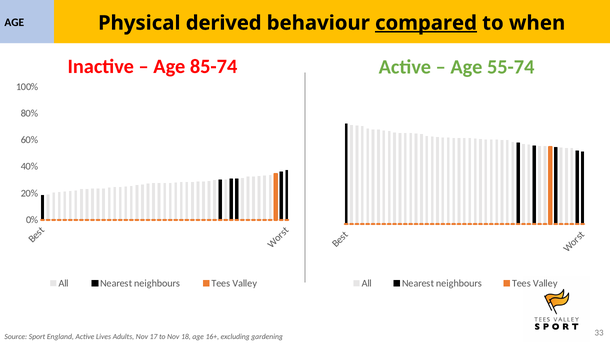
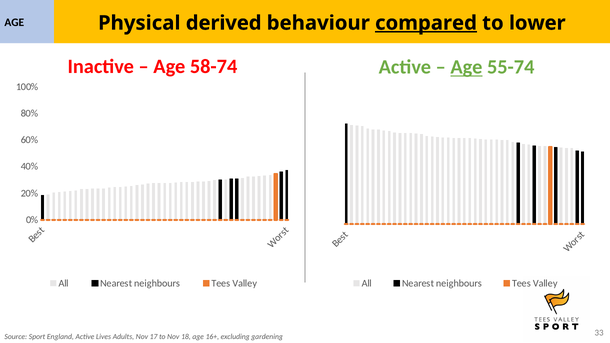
when: when -> lower
85-74: 85-74 -> 58-74
Age at (466, 67) underline: none -> present
